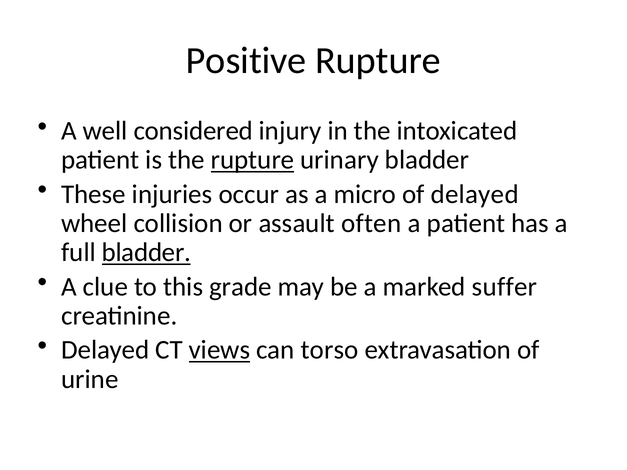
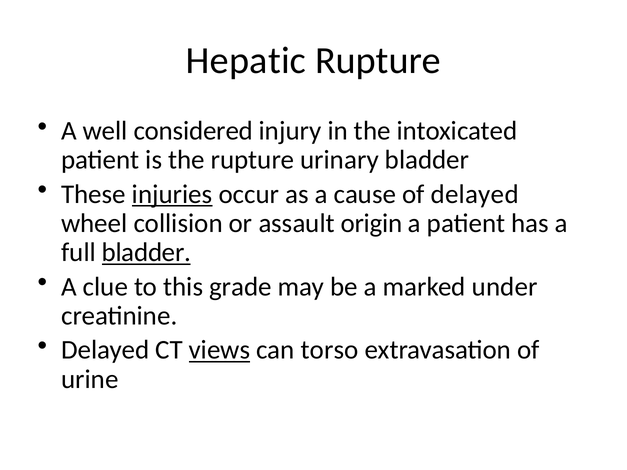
Positive: Positive -> Hepatic
rupture at (253, 160) underline: present -> none
injuries underline: none -> present
micro: micro -> cause
often: often -> origin
suffer: suffer -> under
